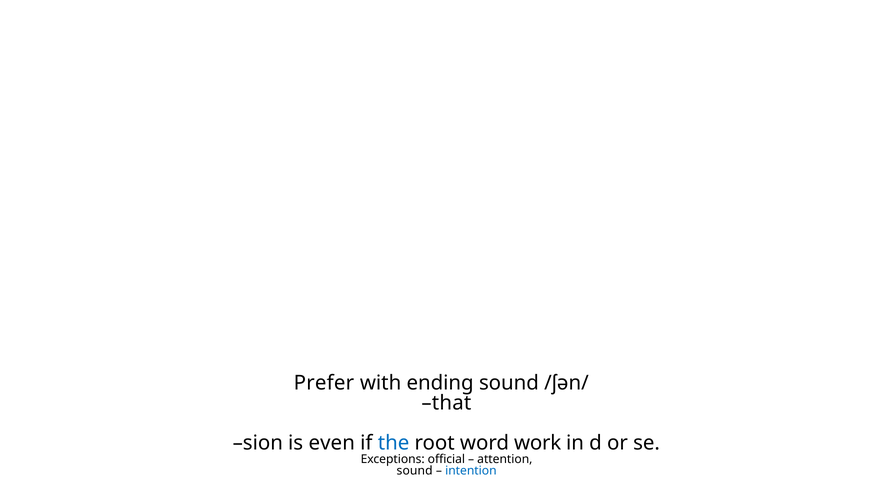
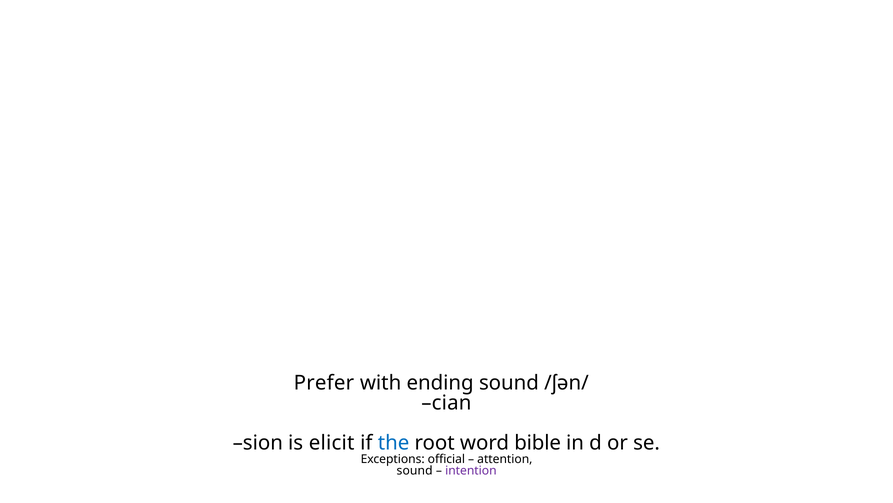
that: that -> cian
even: even -> elicit
work: work -> bible
intention colour: blue -> purple
